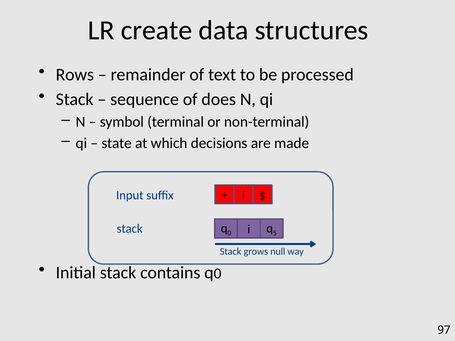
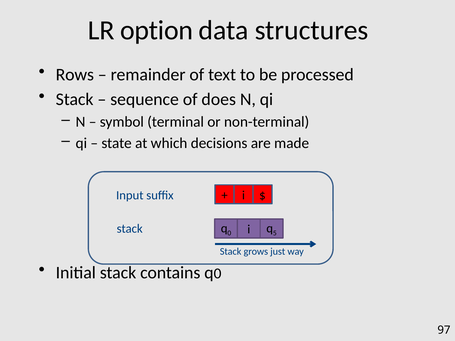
create: create -> option
null: null -> just
